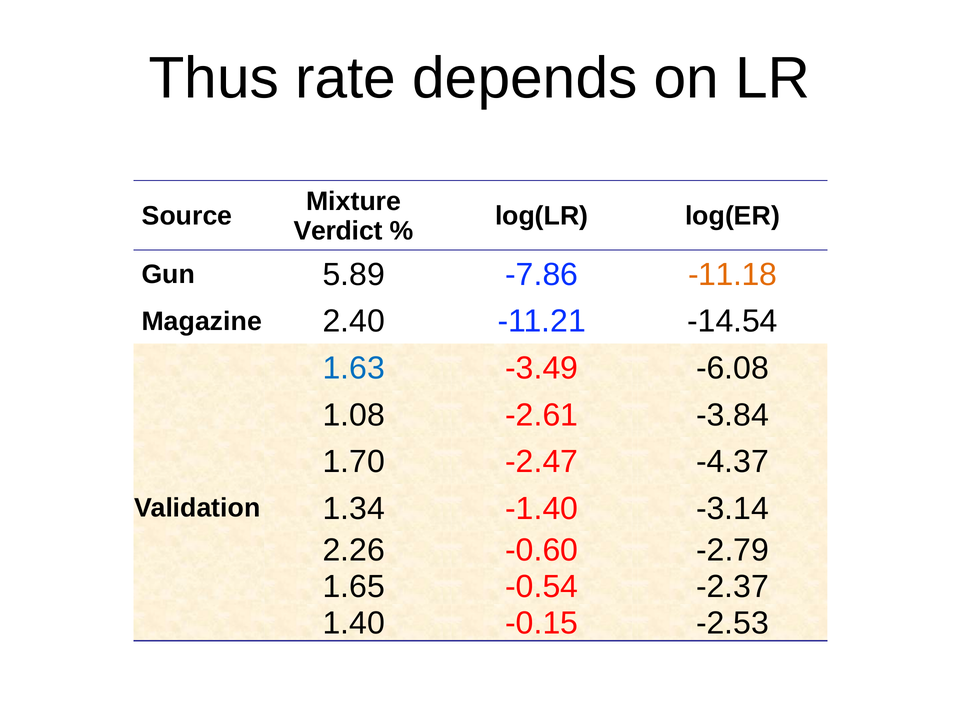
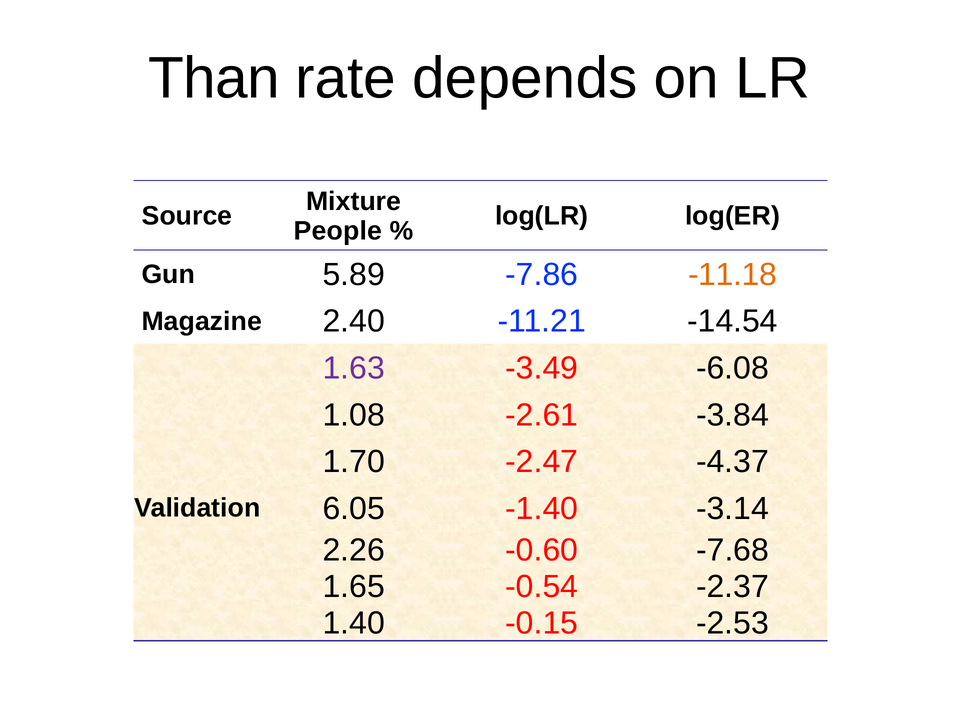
Thus: Thus -> Than
Verdict: Verdict -> People
1.63 colour: blue -> purple
1.34: 1.34 -> 6.05
-2.79: -2.79 -> -7.68
